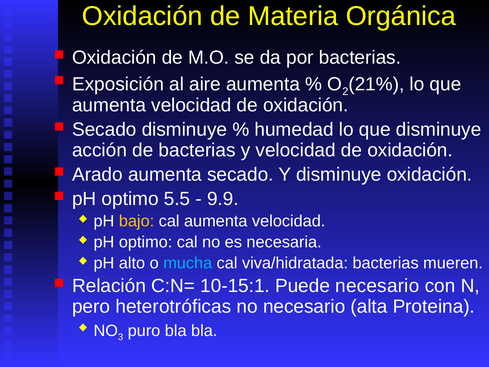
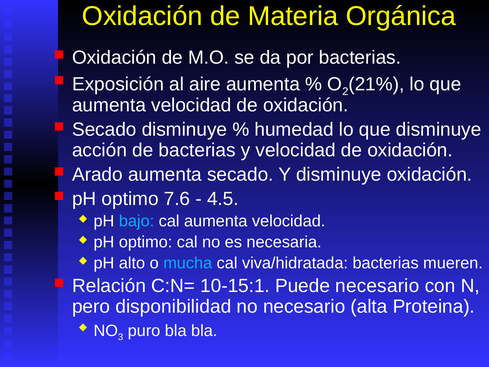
5.5: 5.5 -> 7.6
9.9: 9.9 -> 4.5
bajo colour: yellow -> light blue
heterotróficas: heterotróficas -> disponibilidad
